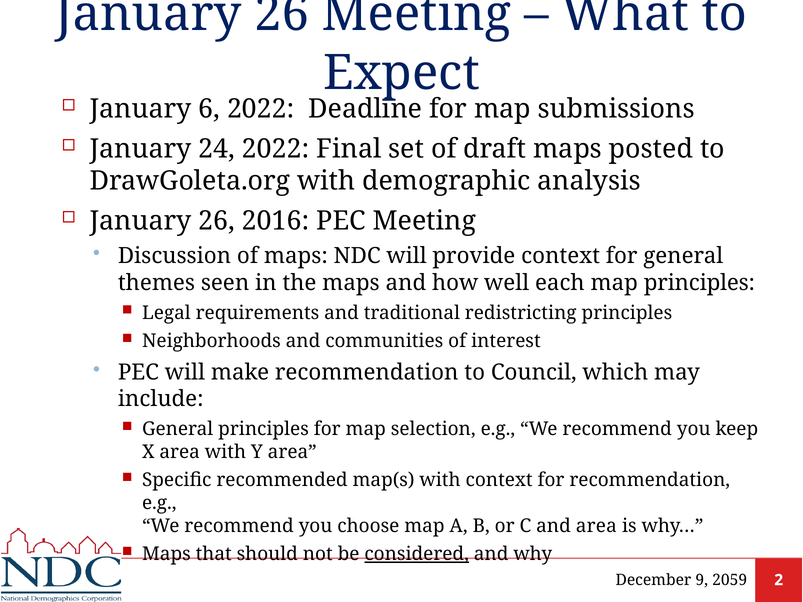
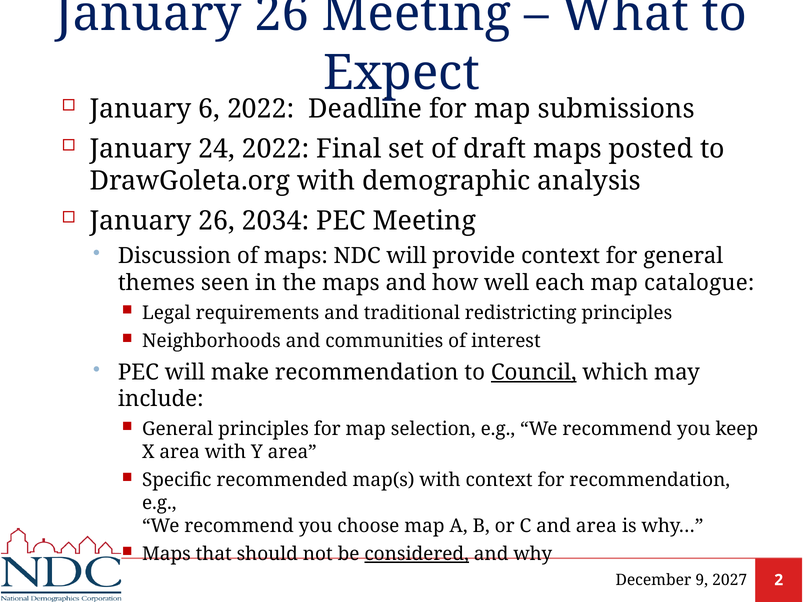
2016: 2016 -> 2034
map principles: principles -> catalogue
Council underline: none -> present
2059: 2059 -> 2027
